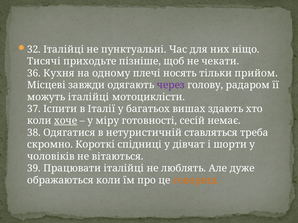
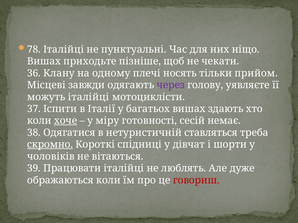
32: 32 -> 78
Тисячі at (44, 61): Тисячі -> Вишах
Кухня: Кухня -> Клану
радаром: радаром -> уявляєте
скромно underline: none -> present
говориш colour: orange -> red
